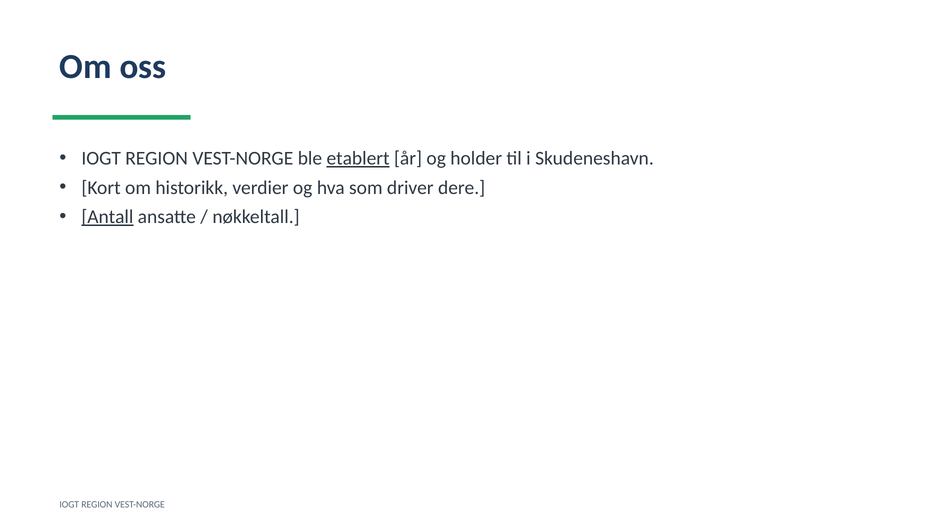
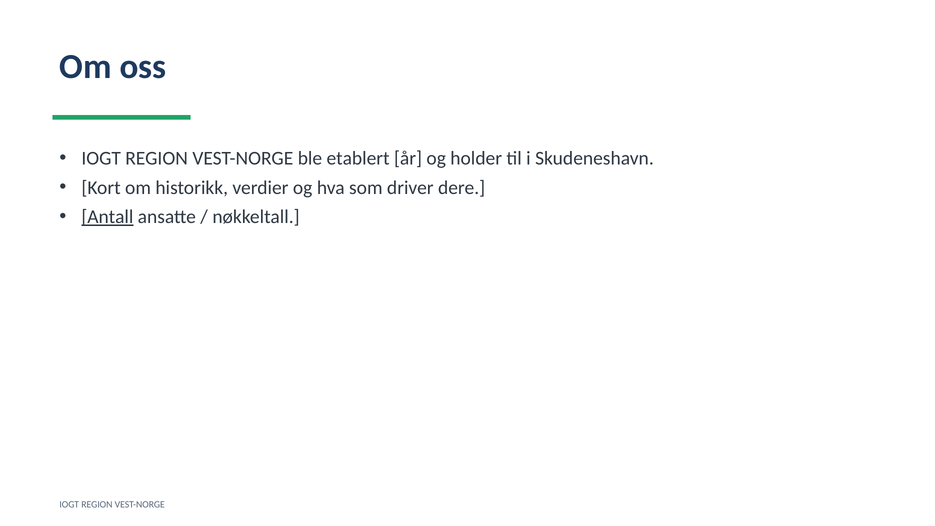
etablert underline: present -> none
